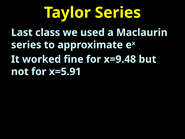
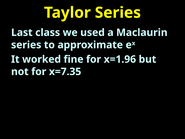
x=9.48: x=9.48 -> x=1.96
x=5.91: x=5.91 -> x=7.35
